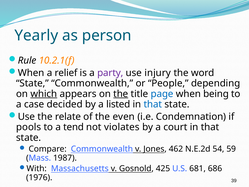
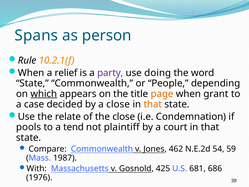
Yearly: Yearly -> Spans
injury: injury -> doing
the at (121, 94) underline: present -> none
page colour: blue -> orange
being: being -> grant
a listed: listed -> close
that at (153, 104) colour: blue -> orange
the even: even -> close
violates: violates -> plaintiff
